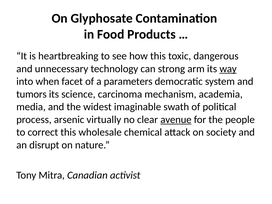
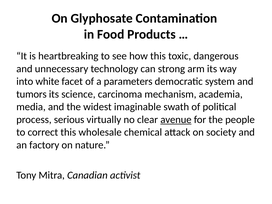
way underline: present -> none
when: when -> white
arsenic: arsenic -> serious
disrupt: disrupt -> factory
